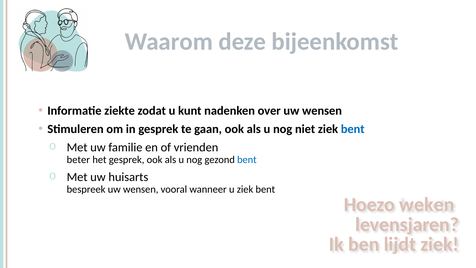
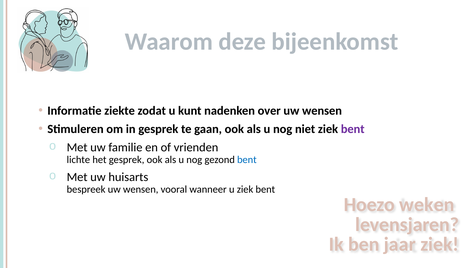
bent at (353, 129) colour: blue -> purple
beter: beter -> lichte
lijdt: lijdt -> jaar
